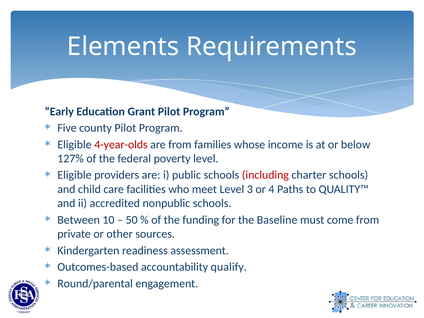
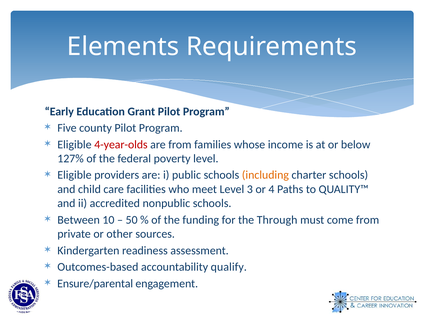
including colour: red -> orange
Baseline: Baseline -> Through
Round/parental: Round/parental -> Ensure/parental
